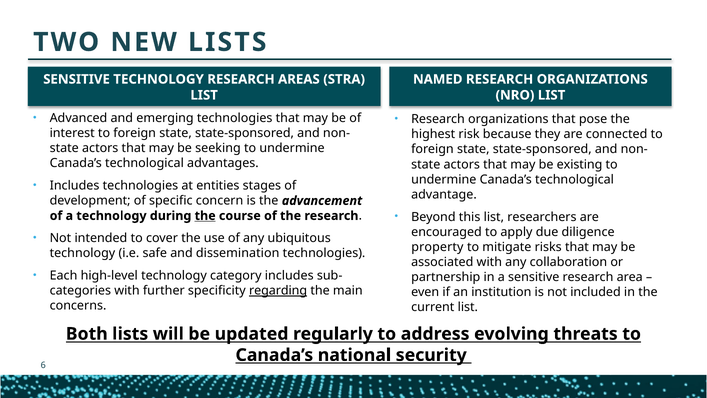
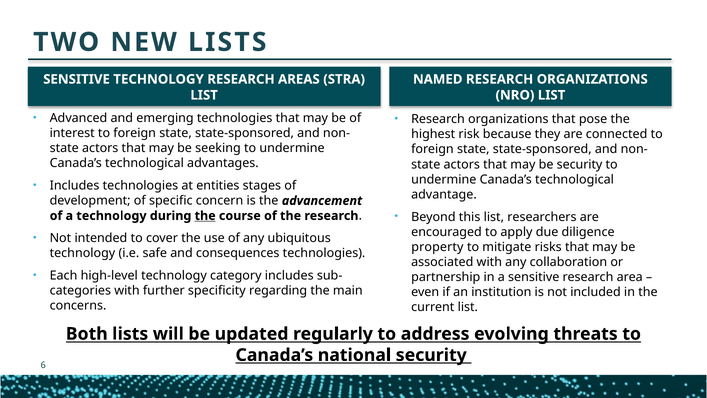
be existing: existing -> security
dissemination: dissemination -> consequences
regarding underline: present -> none
